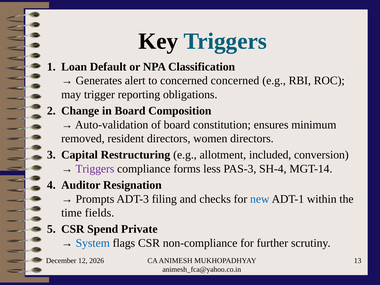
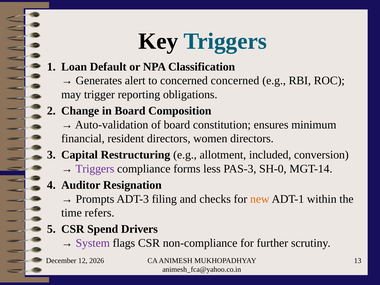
removed: removed -> financial
SH-4: SH-4 -> SH-0
new colour: blue -> orange
fields: fields -> refers
Private: Private -> Drivers
System colour: blue -> purple
